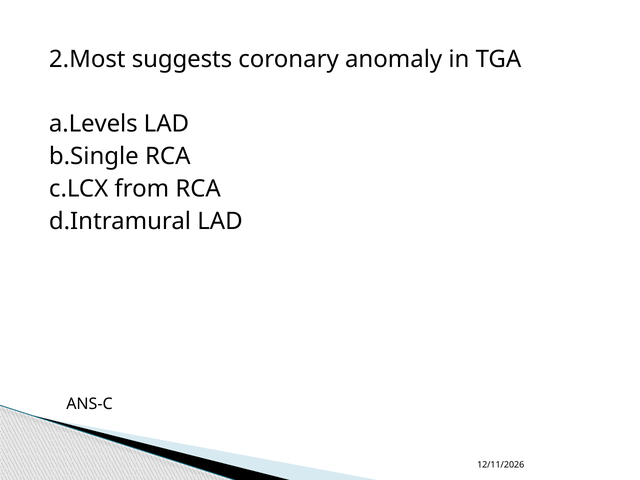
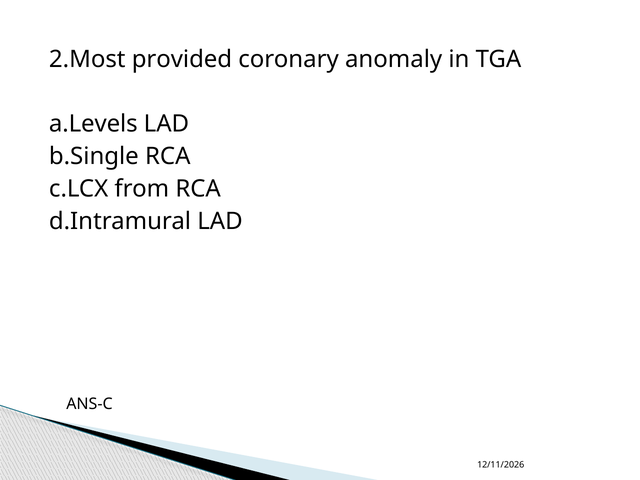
suggests: suggests -> provided
